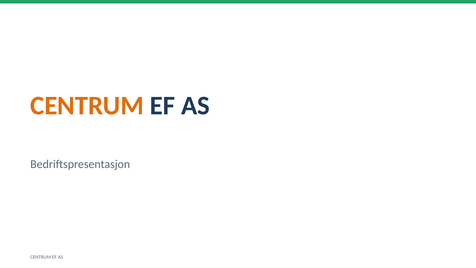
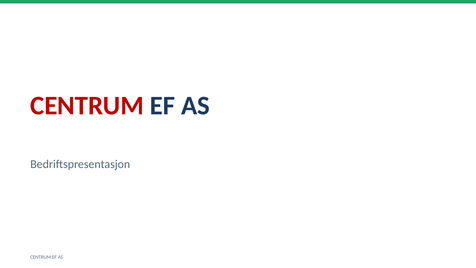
CENTRUM at (87, 106) colour: orange -> red
